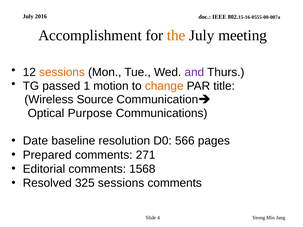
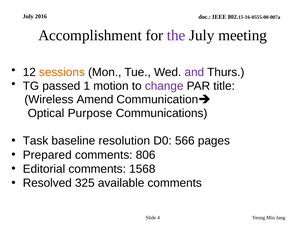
the colour: orange -> purple
change colour: orange -> purple
Source: Source -> Amend
Date: Date -> Task
271: 271 -> 806
325 sessions: sessions -> available
